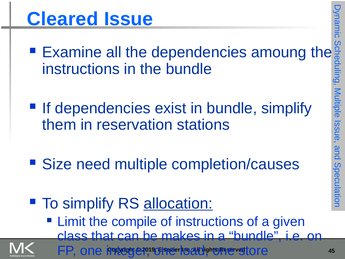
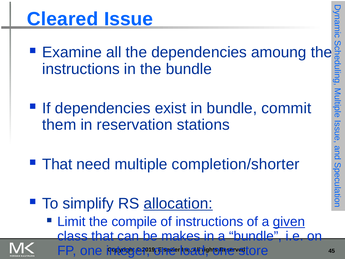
bundle simplify: simplify -> commit
Size at (57, 164): Size -> That
completion/causes: completion/causes -> completion/shorter
given underline: none -> present
